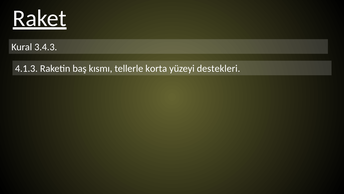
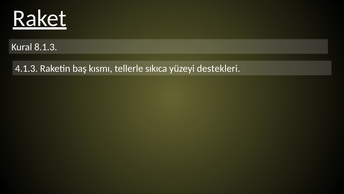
3.4.3: 3.4.3 -> 8.1.3
korta: korta -> sıkıca
